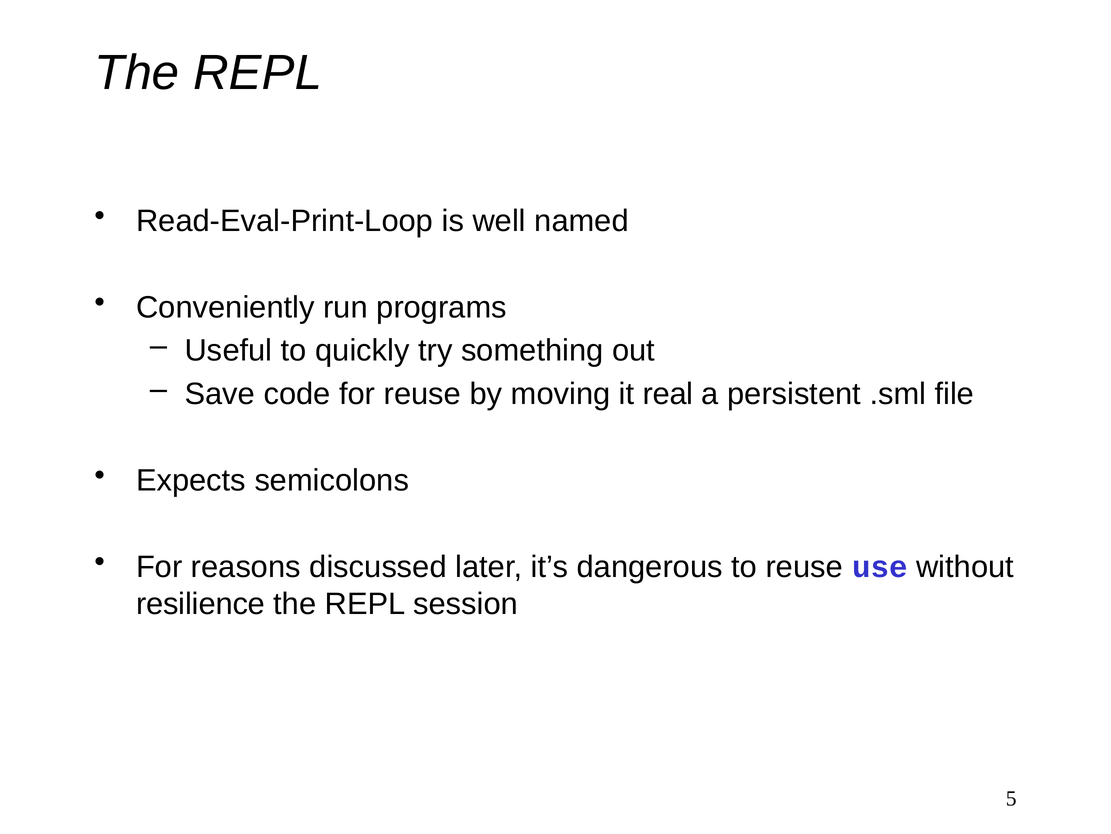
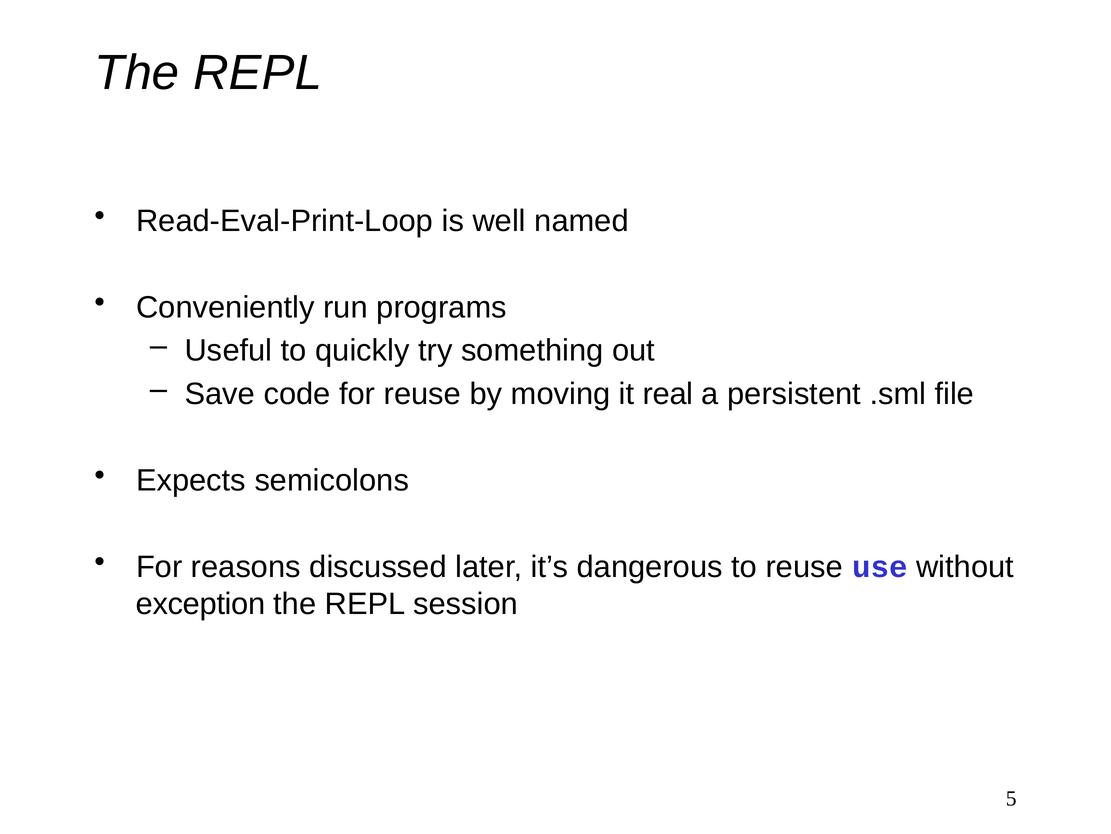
resilience: resilience -> exception
